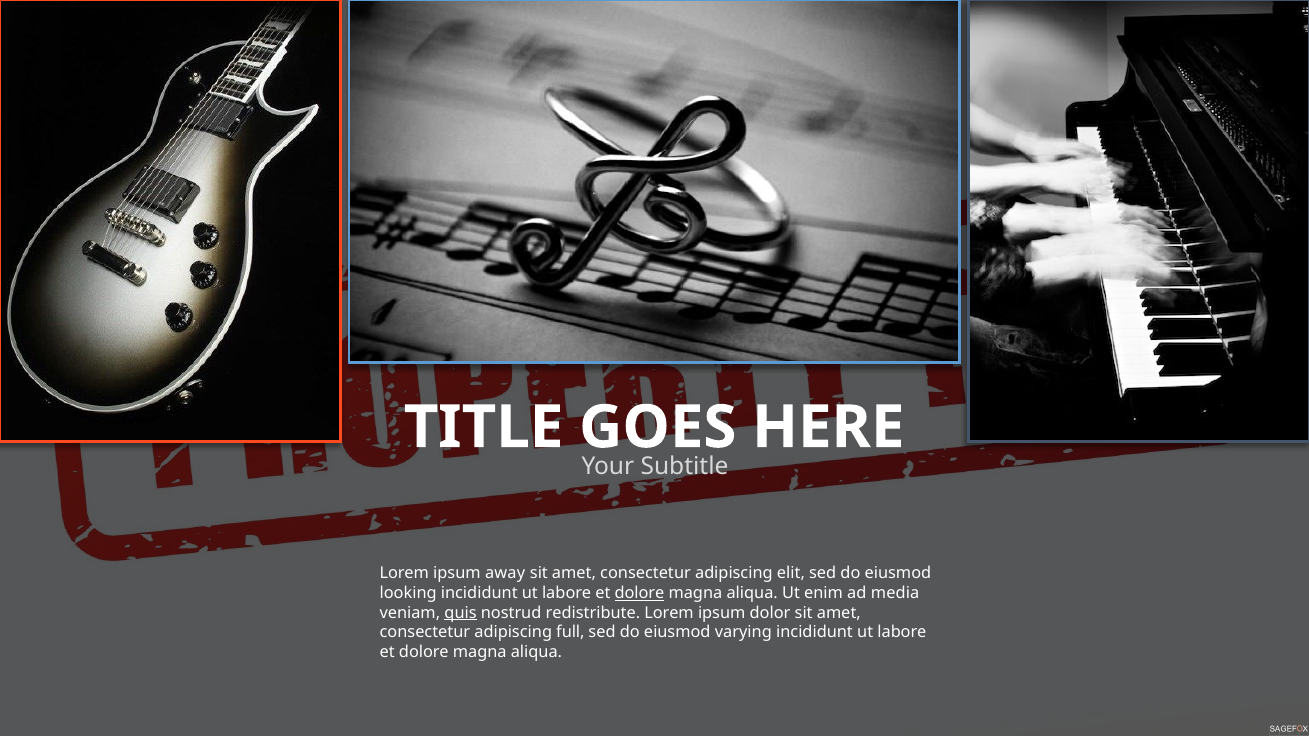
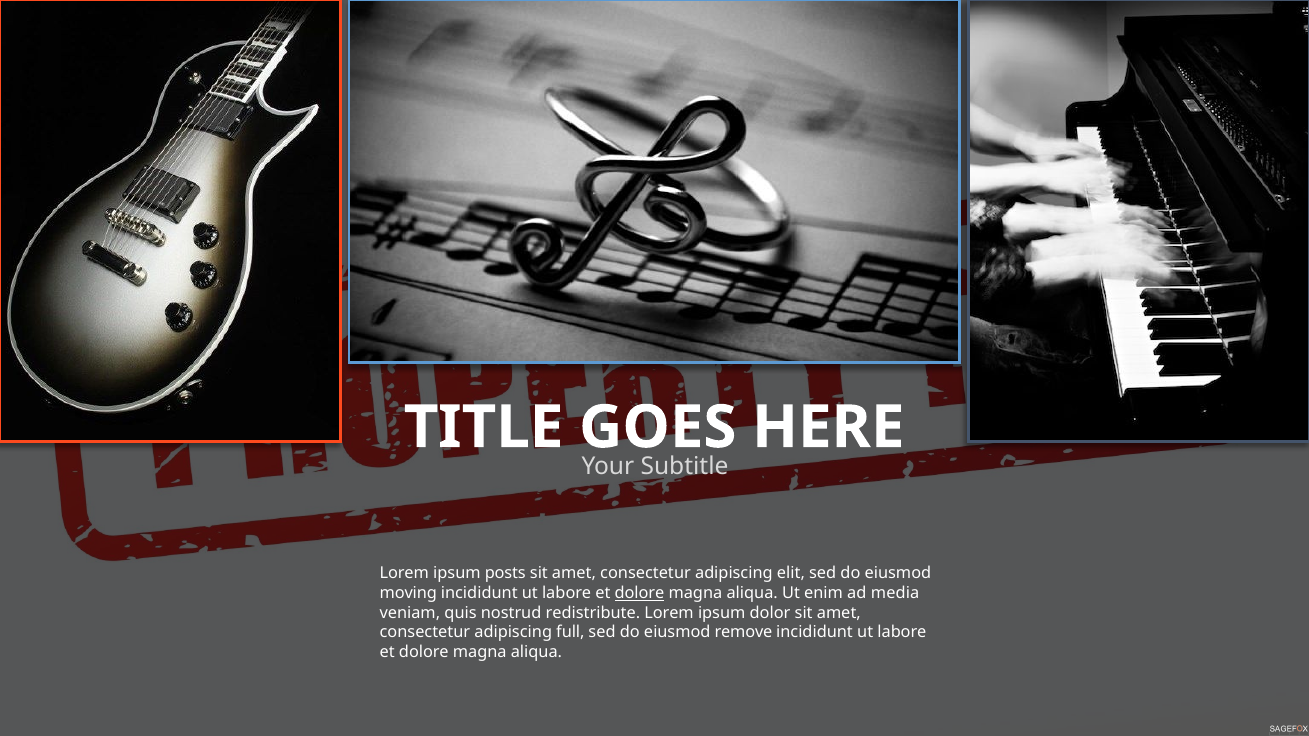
away: away -> posts
looking: looking -> moving
quis underline: present -> none
varying: varying -> remove
